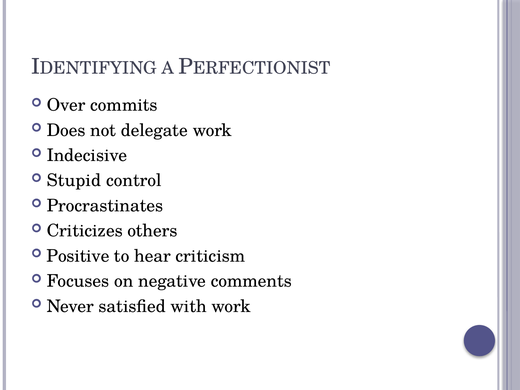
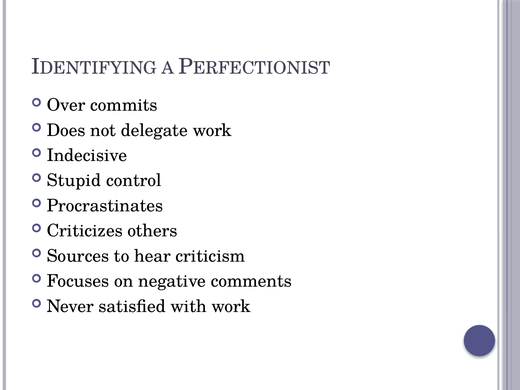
Positive: Positive -> Sources
